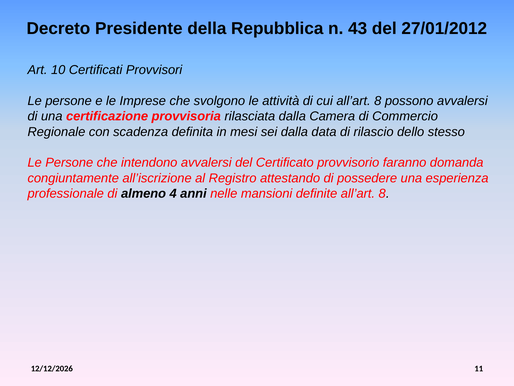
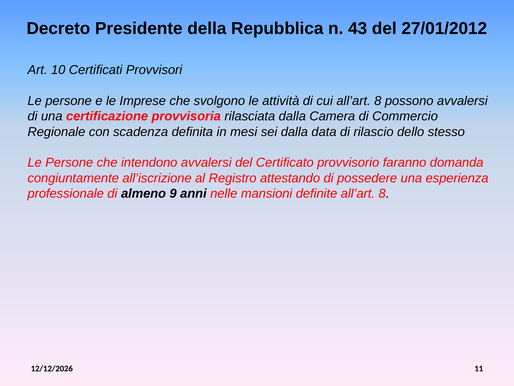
4: 4 -> 9
